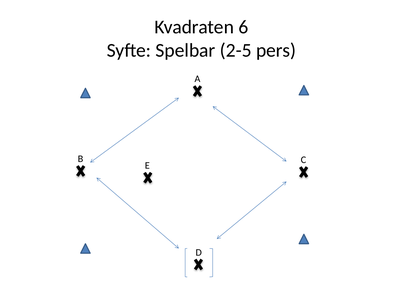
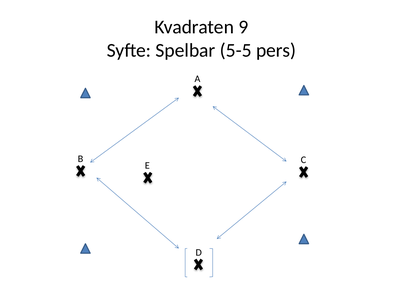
6: 6 -> 9
2-5: 2-5 -> 5-5
